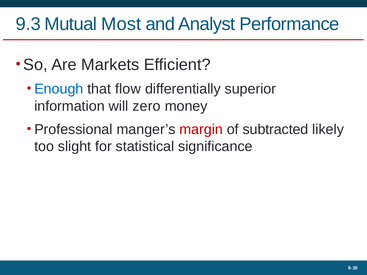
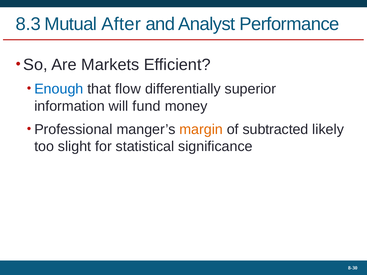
9.3: 9.3 -> 8.3
Most: Most -> After
zero: zero -> fund
margin colour: red -> orange
